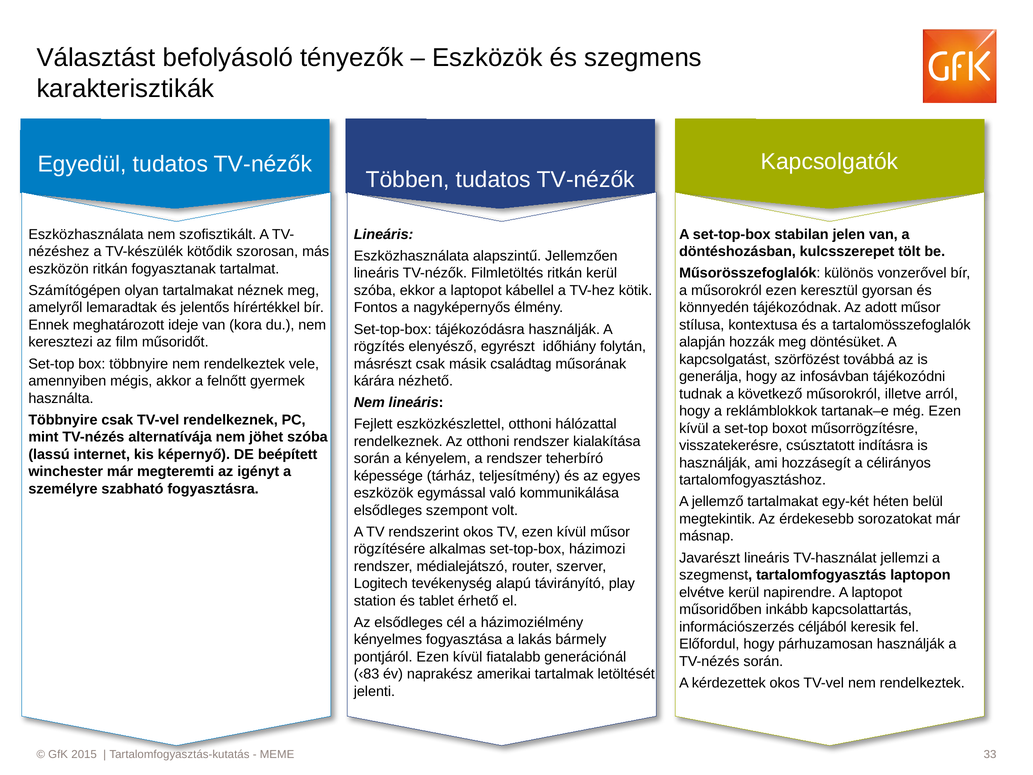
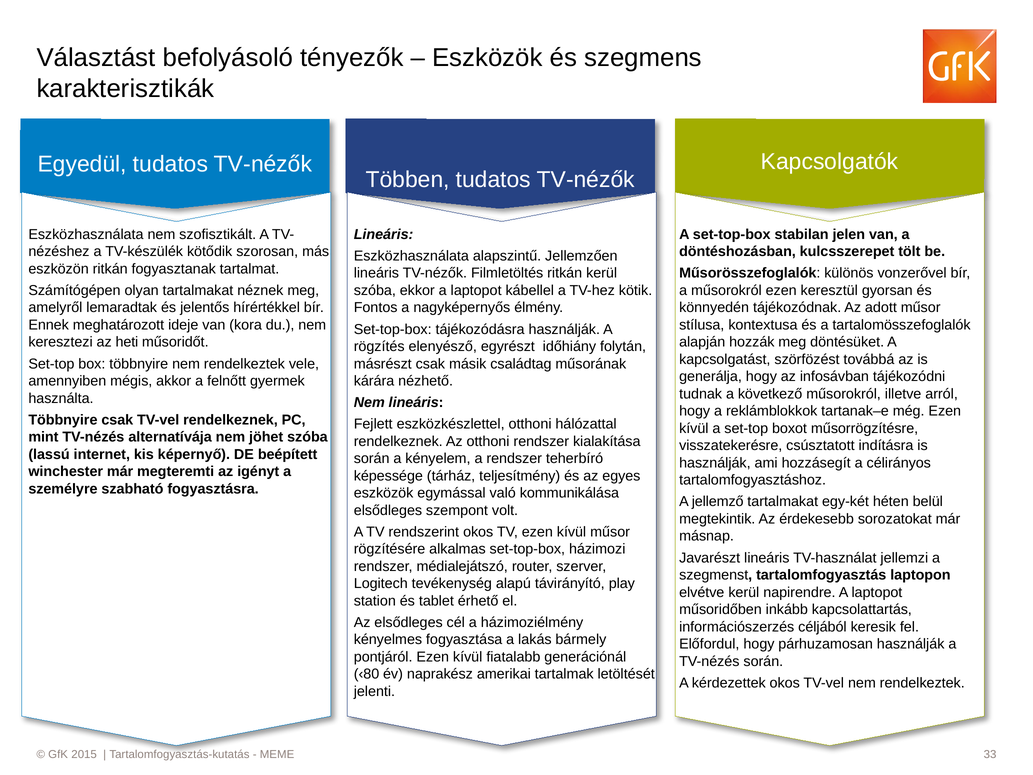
film: film -> heti
‹83: ‹83 -> ‹80
